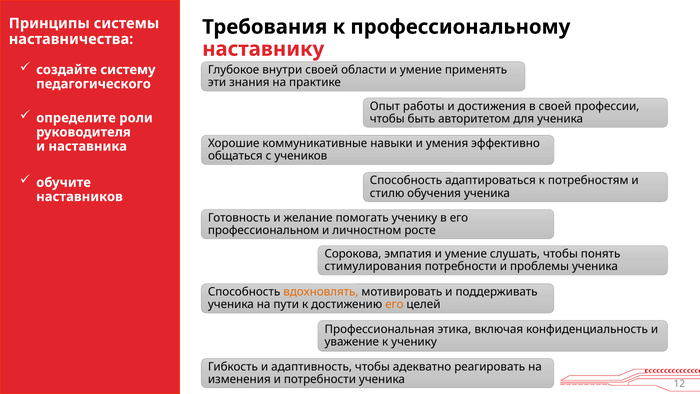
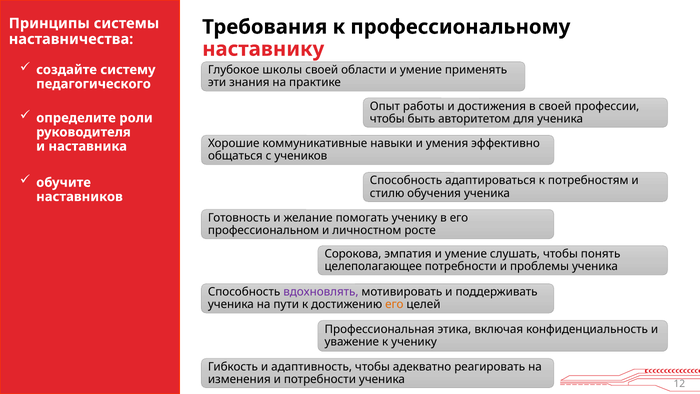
внутри: внутри -> школы
стимулирования: стимулирования -> целеполагающее
вдохновлять colour: orange -> purple
